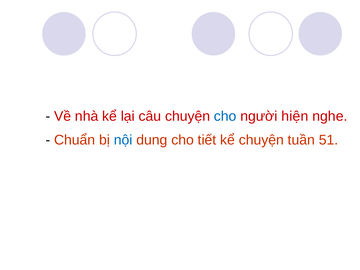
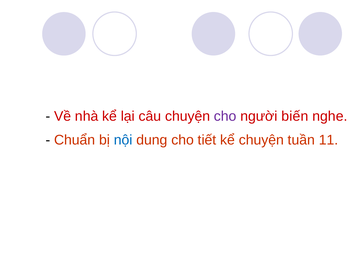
cho at (225, 116) colour: blue -> purple
hiện: hiện -> biến
51: 51 -> 11
